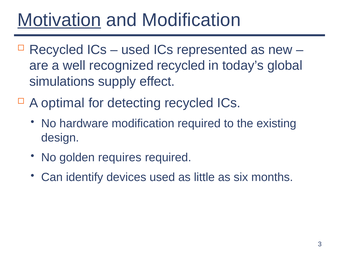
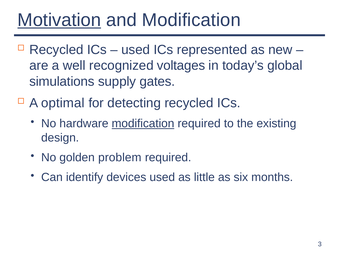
recognized recycled: recycled -> voltages
effect: effect -> gates
modification at (143, 123) underline: none -> present
requires: requires -> problem
